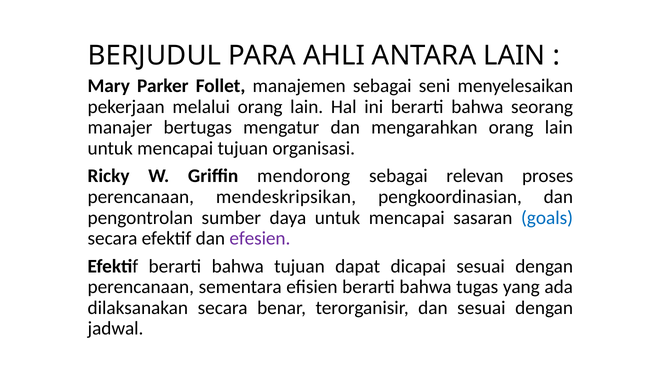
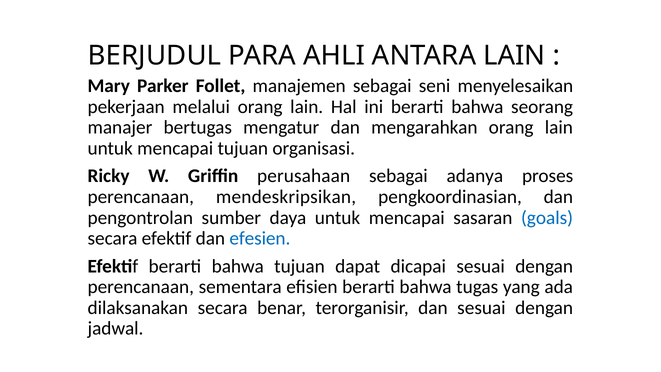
mendorong: mendorong -> perusahaan
relevan: relevan -> adanya
efesien colour: purple -> blue
